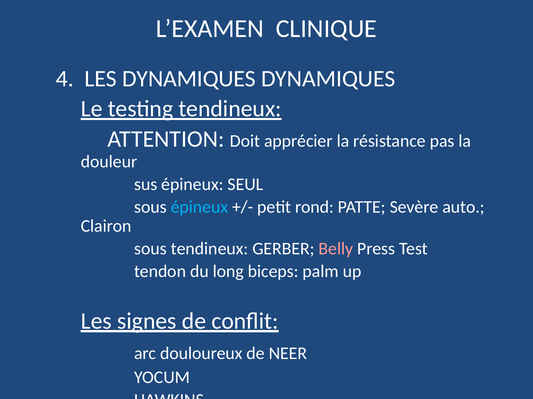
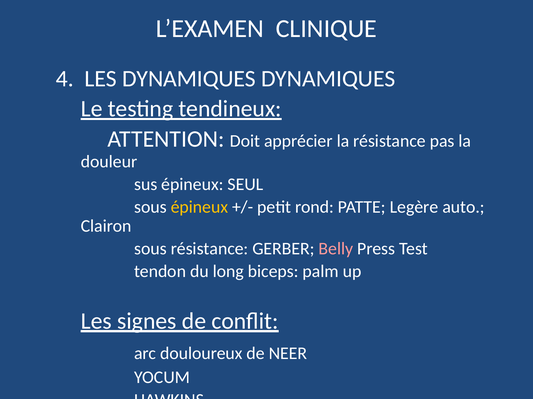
épineux at (199, 207) colour: light blue -> yellow
Sevère: Sevère -> Legère
sous tendineux: tendineux -> résistance
